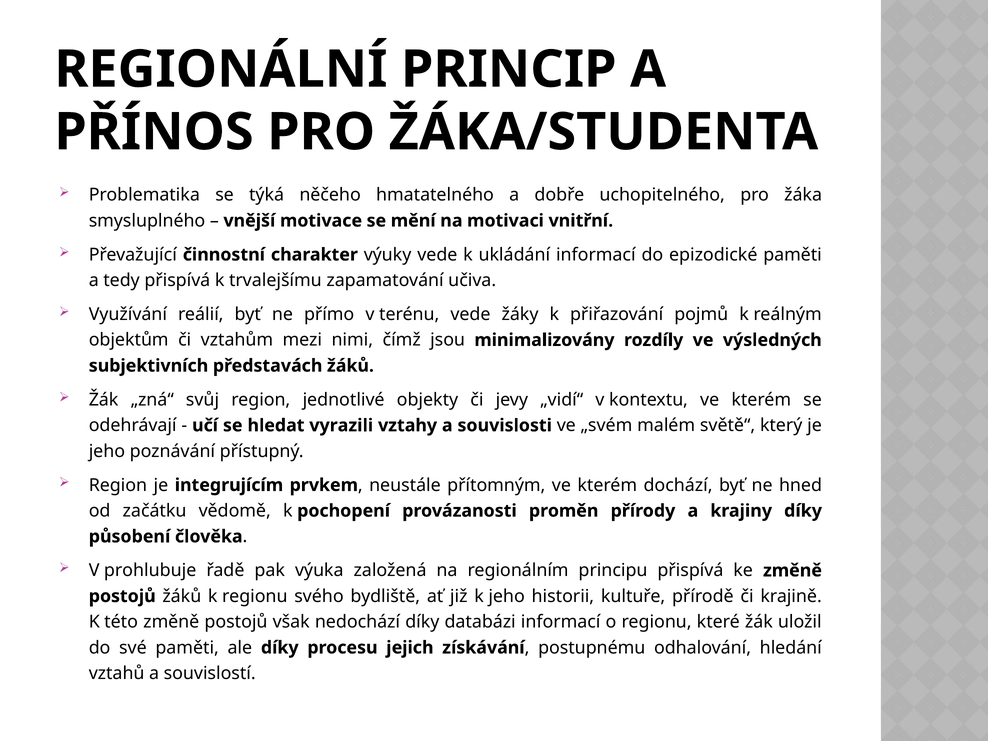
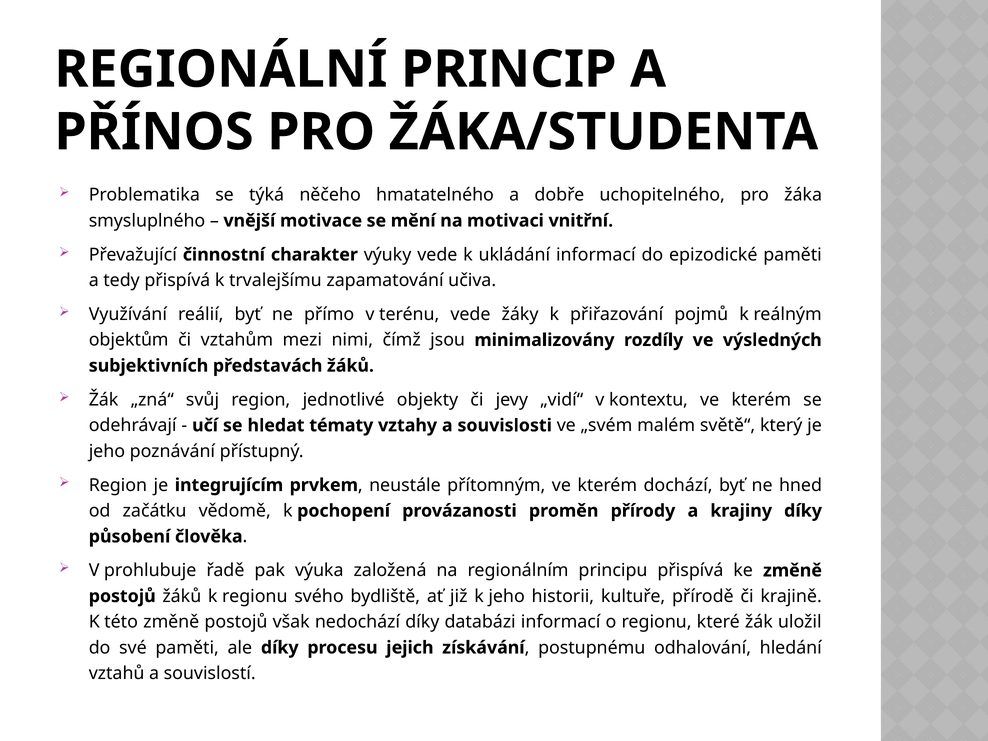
vyrazili: vyrazili -> tématy
